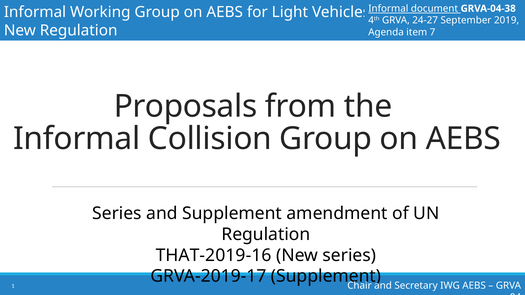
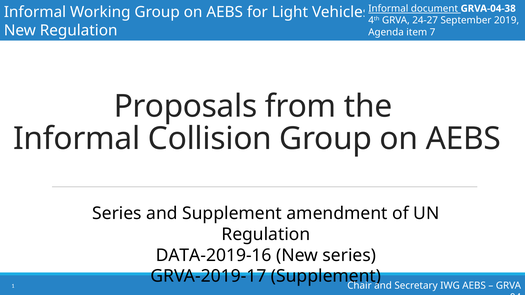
THAT-2019-16: THAT-2019-16 -> DATA-2019-16
